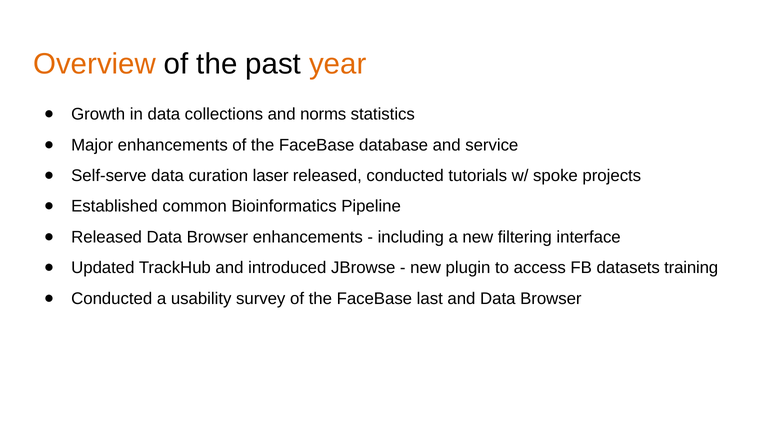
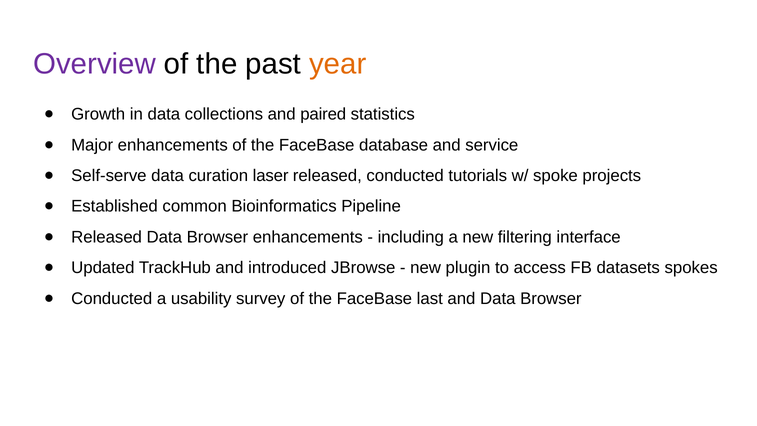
Overview colour: orange -> purple
norms: norms -> paired
training: training -> spokes
